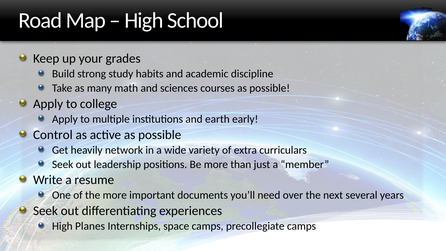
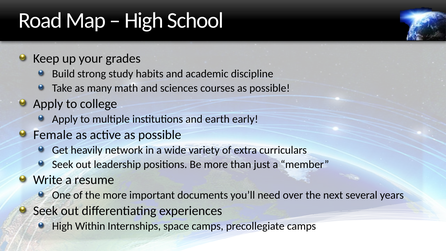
Control: Control -> Female
Planes: Planes -> Within
